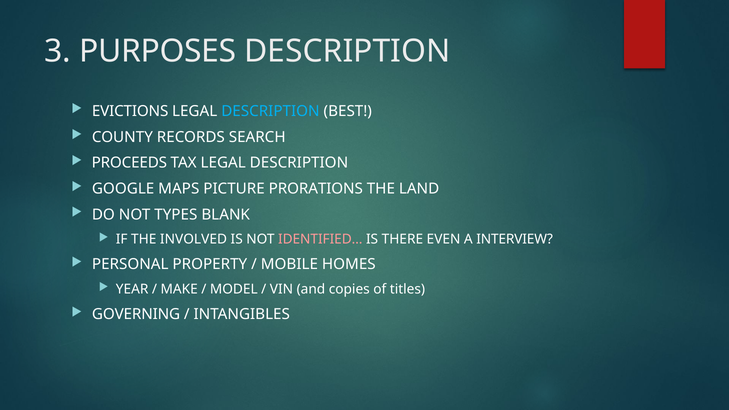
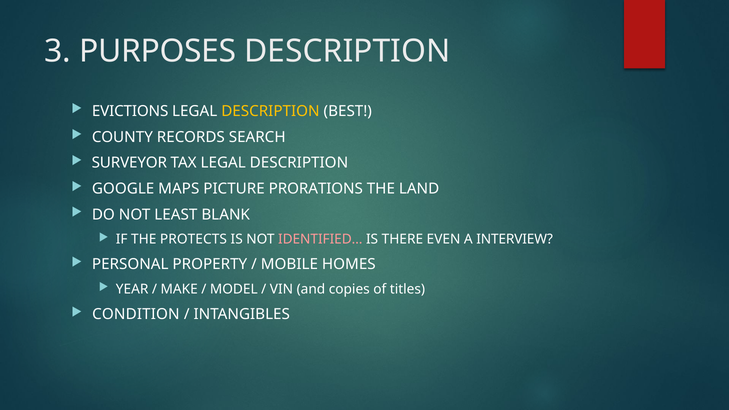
DESCRIPTION at (270, 111) colour: light blue -> yellow
PROCEEDS: PROCEEDS -> SURVEYOR
TYPES: TYPES -> LEAST
INVOLVED: INVOLVED -> PROTECTS
GOVERNING: GOVERNING -> CONDITION
